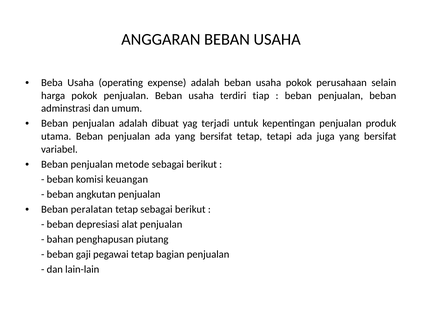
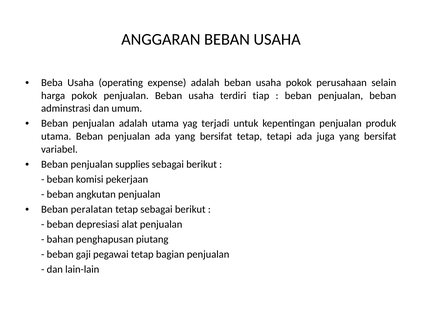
adalah dibuat: dibuat -> utama
metode: metode -> supplies
keuangan: keuangan -> pekerjaan
